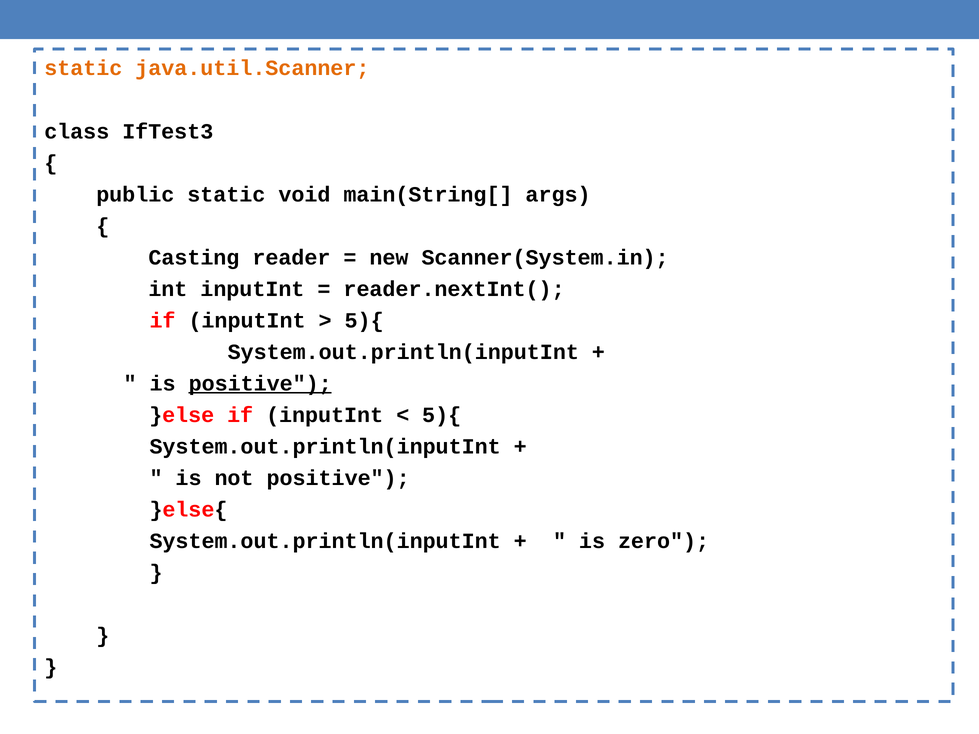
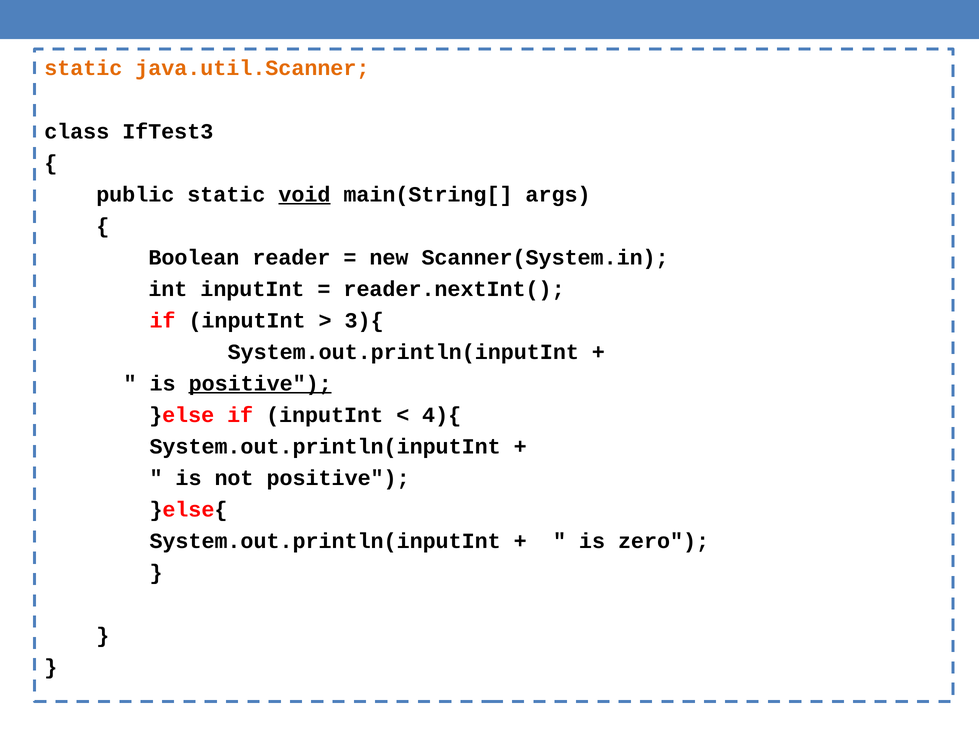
void underline: none -> present
Casting: Casting -> Boolean
5){ at (364, 321): 5){ -> 3){
5){ at (442, 415): 5){ -> 4){
